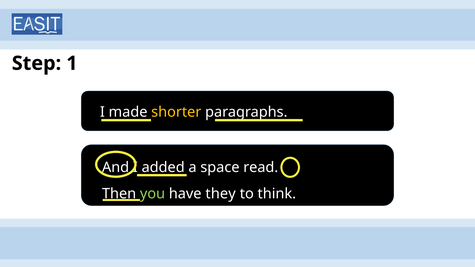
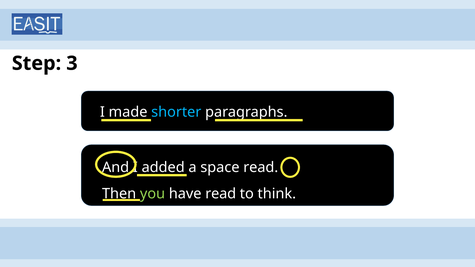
1: 1 -> 3
shorter colour: yellow -> light blue
have they: they -> read
